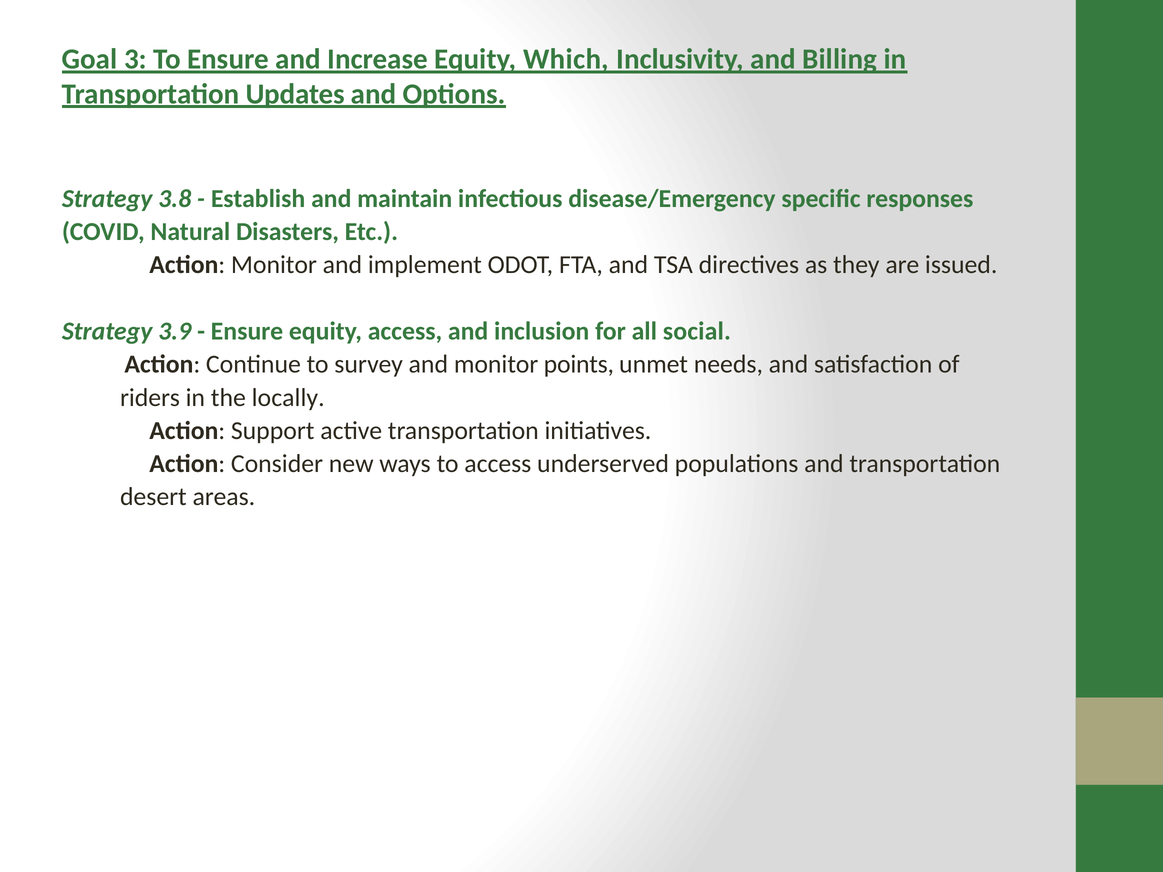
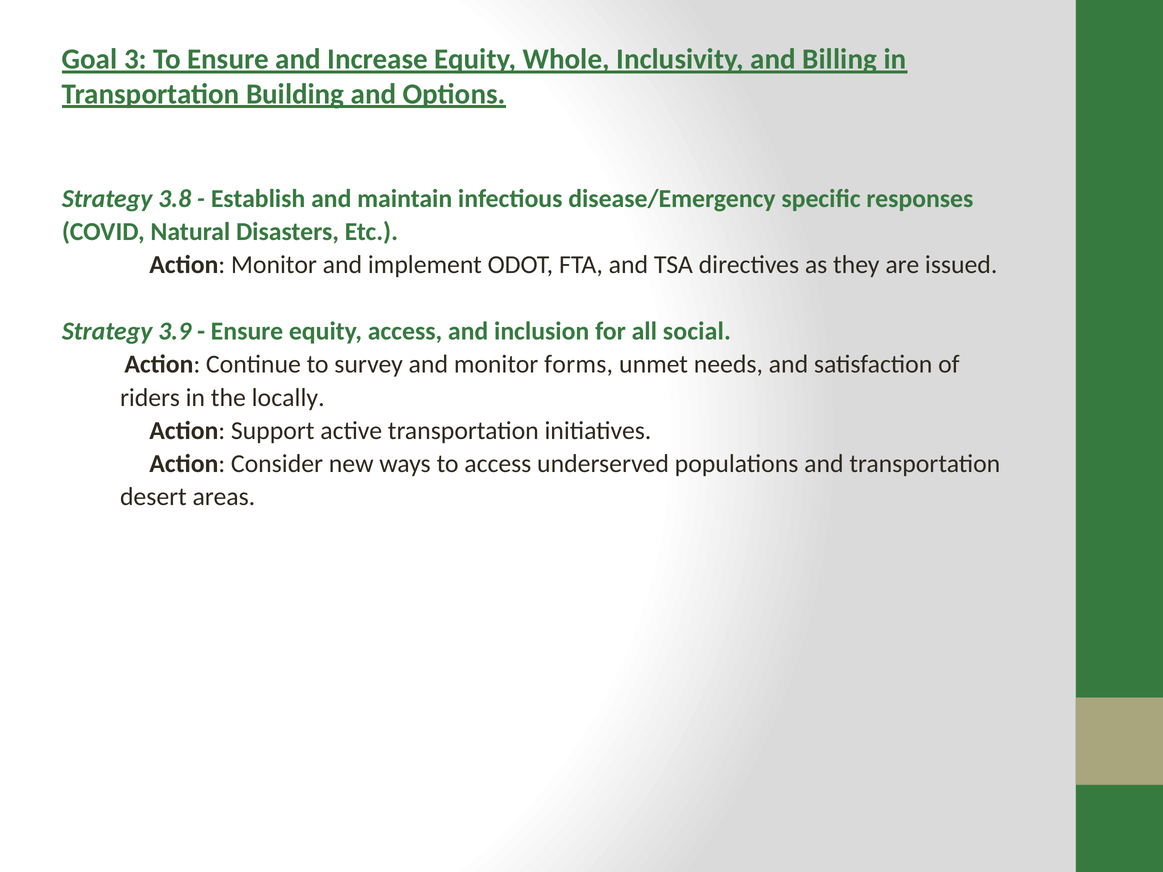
Which: Which -> Whole
Updates: Updates -> Building
points: points -> forms
